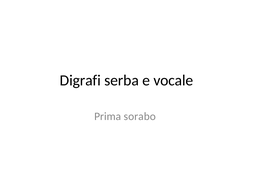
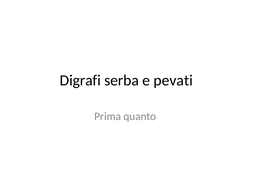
vocale: vocale -> pevati
sorabo: sorabo -> quanto
